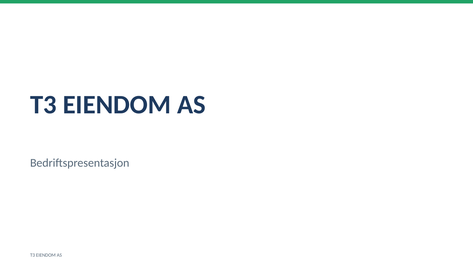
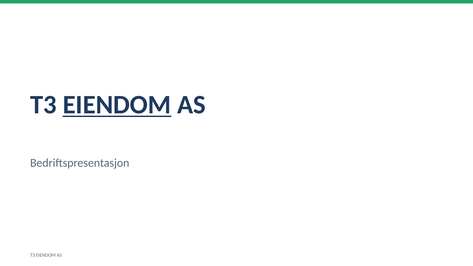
EIENDOM at (117, 105) underline: none -> present
